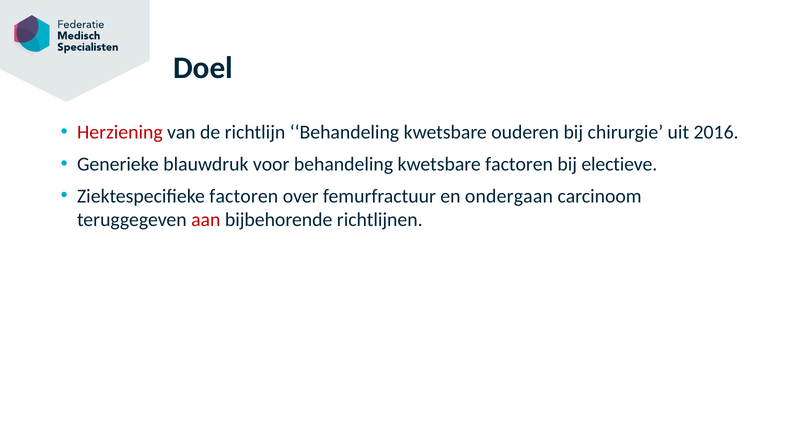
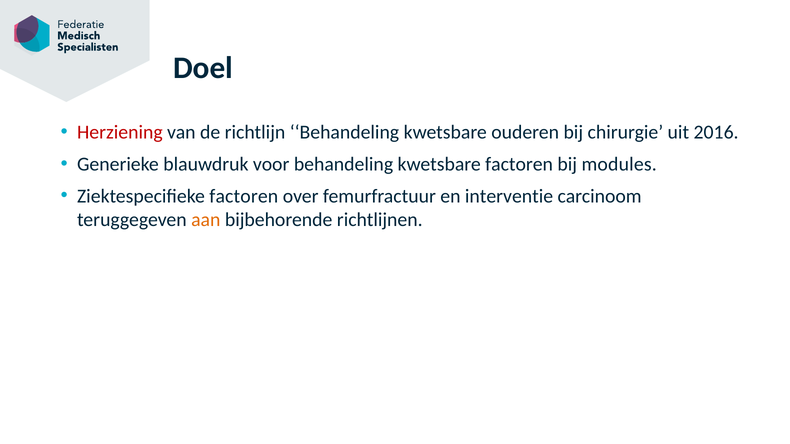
electieve: electieve -> modules
ondergaan: ondergaan -> interventie
aan colour: red -> orange
